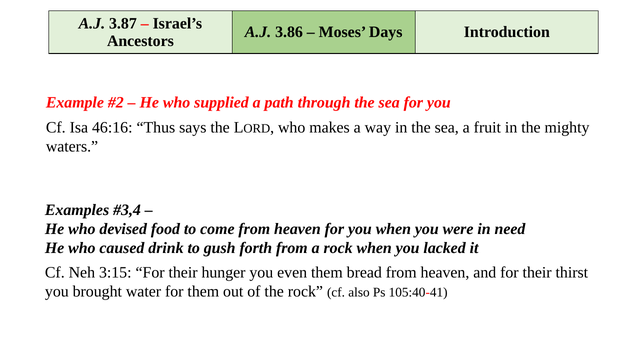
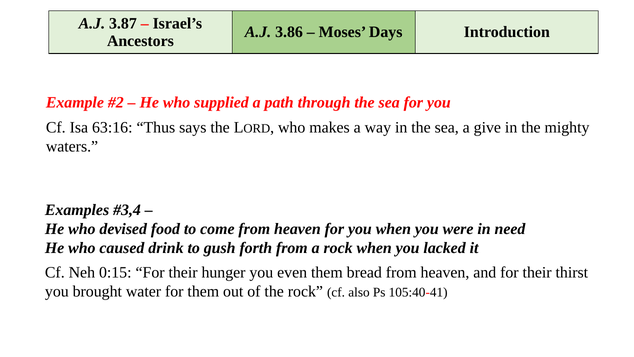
46:16: 46:16 -> 63:16
fruit: fruit -> give
3:15: 3:15 -> 0:15
